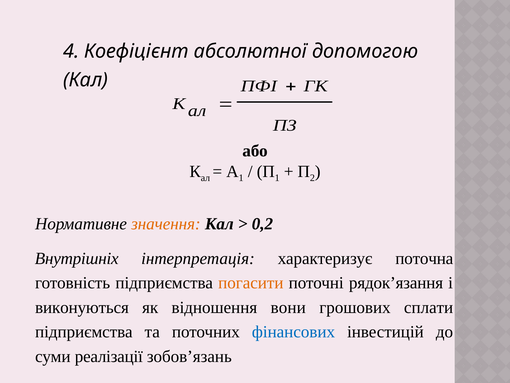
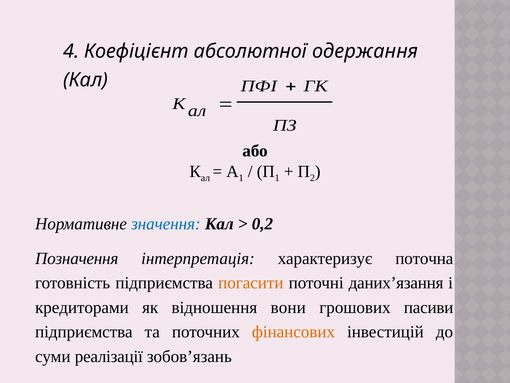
допомогою: допомогою -> одержання
значення colour: orange -> blue
Внутрішніх: Внутрішніх -> Позначення
рядок’язання: рядок’язання -> даних’язання
виконуються: виконуються -> кредиторами
сплати: сплати -> пасиви
фінансових colour: blue -> orange
